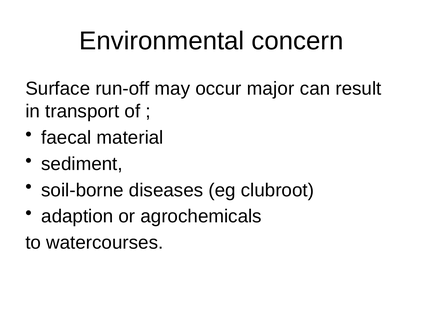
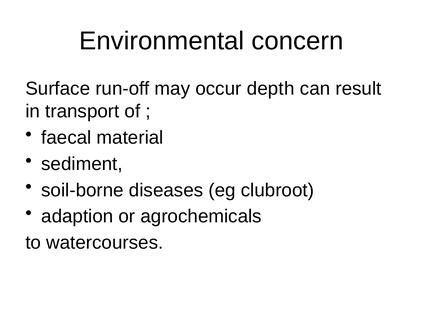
major: major -> depth
